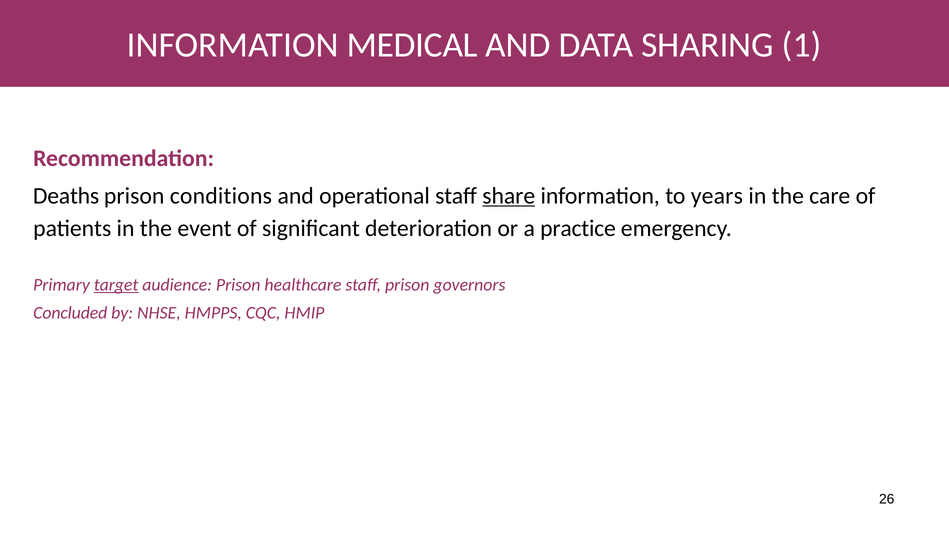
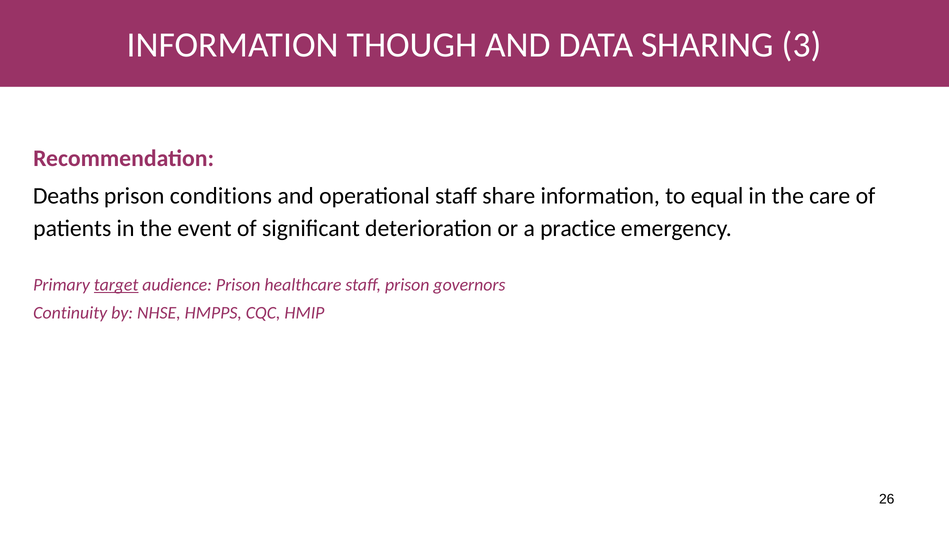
MEDICAL: MEDICAL -> THOUGH
1: 1 -> 3
share underline: present -> none
years: years -> equal
Concluded: Concluded -> Continuity
